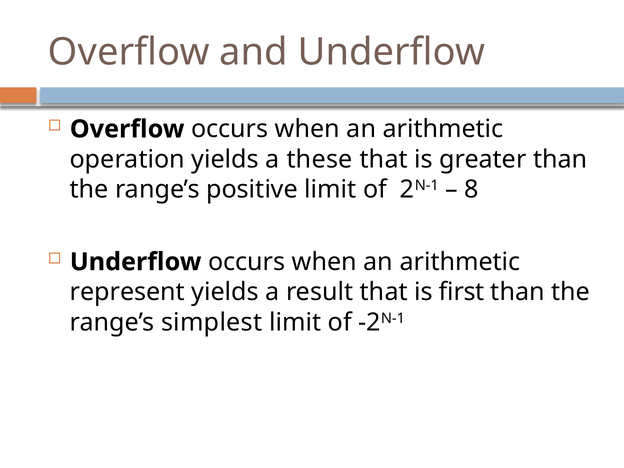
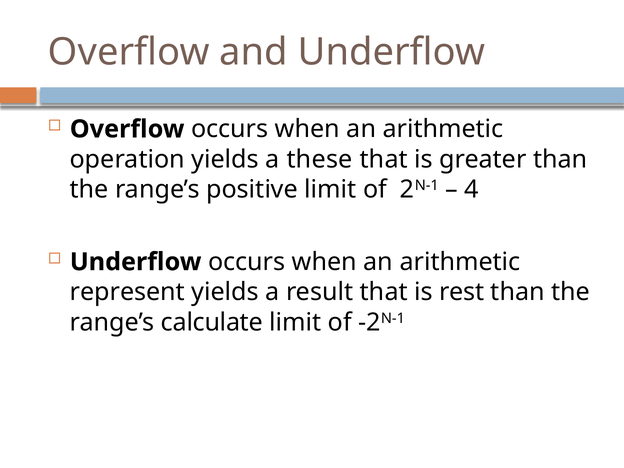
8: 8 -> 4
first: first -> rest
simplest: simplest -> calculate
